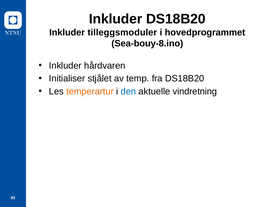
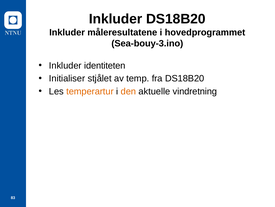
tilleggsmoduler: tilleggsmoduler -> måleresultatene
Sea-bouy-8.ino: Sea-bouy-8.ino -> Sea-bouy-3.ino
hårdvaren: hårdvaren -> identiteten
den colour: blue -> orange
